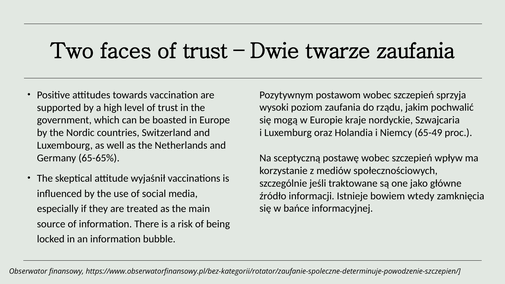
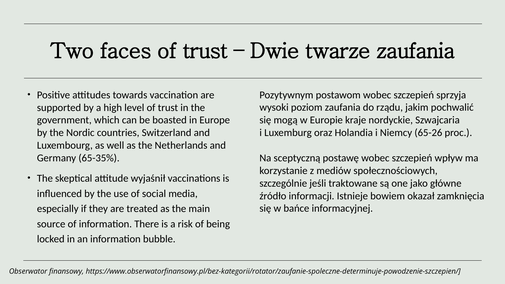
65-49: 65-49 -> 65-26
65-65%: 65-65% -> 65-35%
wtedy: wtedy -> okazał
